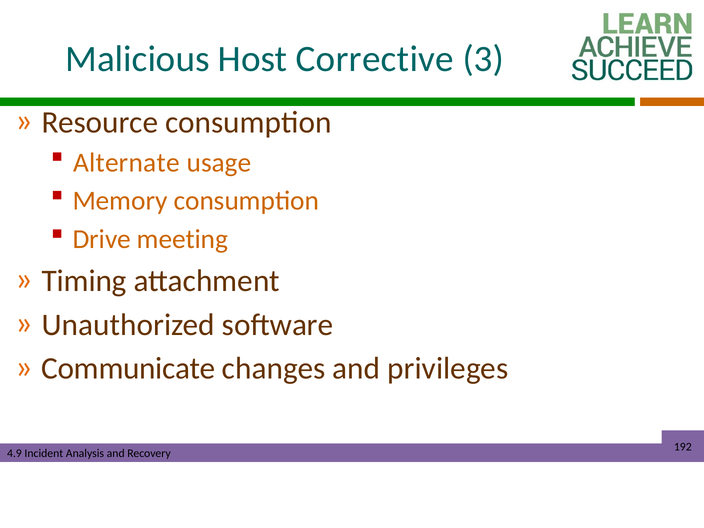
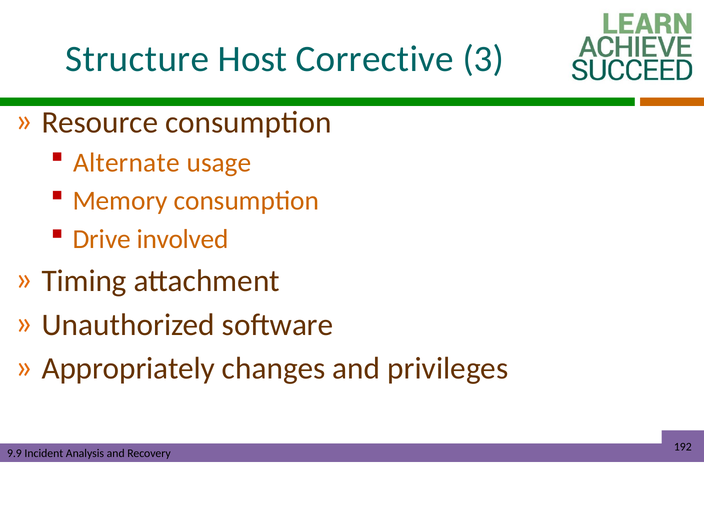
Malicious: Malicious -> Structure
meeting: meeting -> involved
Communicate: Communicate -> Appropriately
4.9: 4.9 -> 9.9
